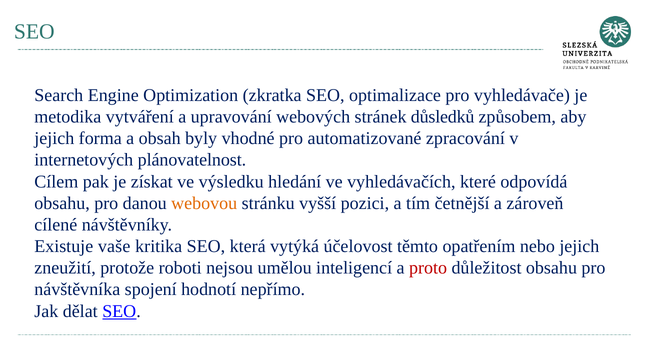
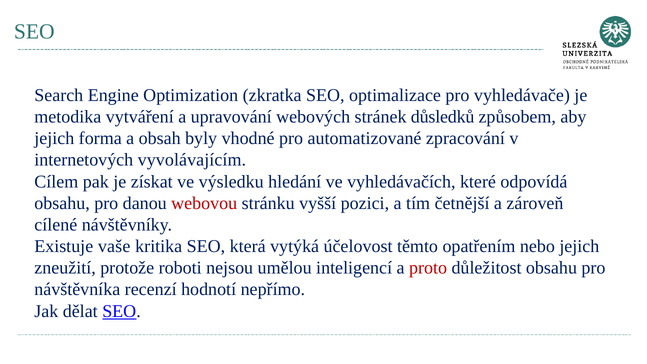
plánovatelnost: plánovatelnost -> vyvolávajícím
webovou colour: orange -> red
spojení: spojení -> recenzí
